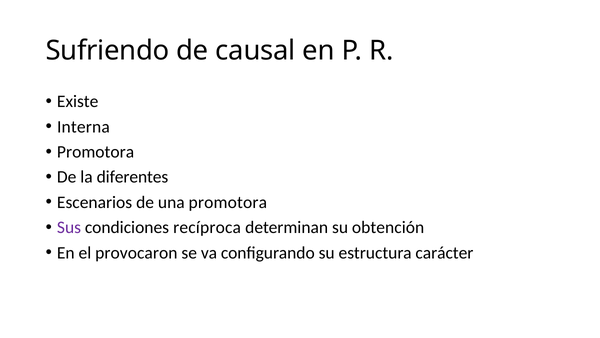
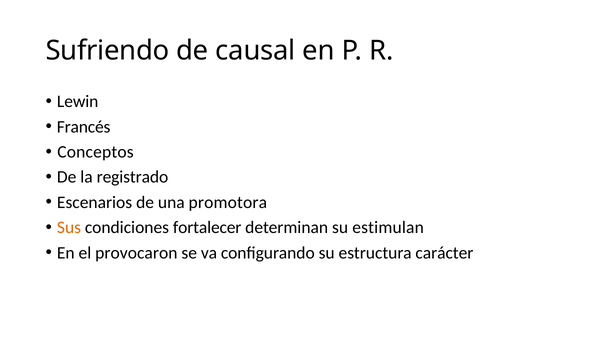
Existe: Existe -> Lewin
Interna: Interna -> Francés
Promotora at (96, 152): Promotora -> Conceptos
diferentes: diferentes -> registrado
Sus colour: purple -> orange
recíproca: recíproca -> fortalecer
obtención: obtención -> estimulan
